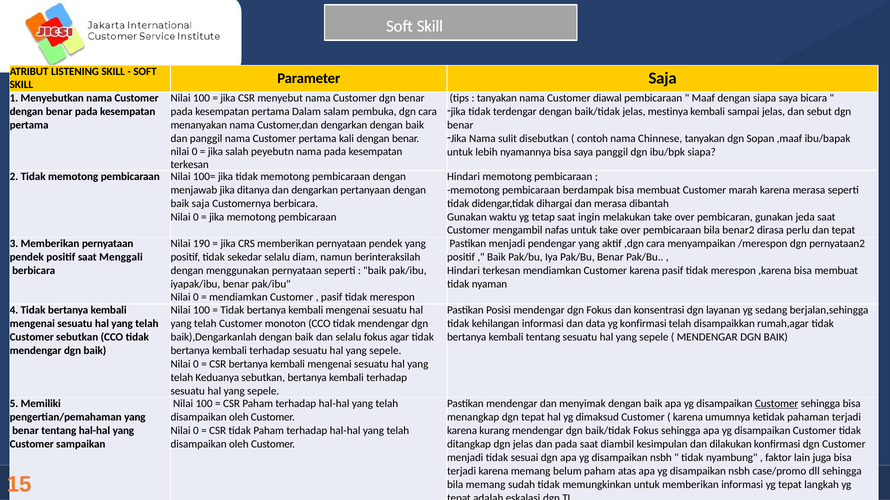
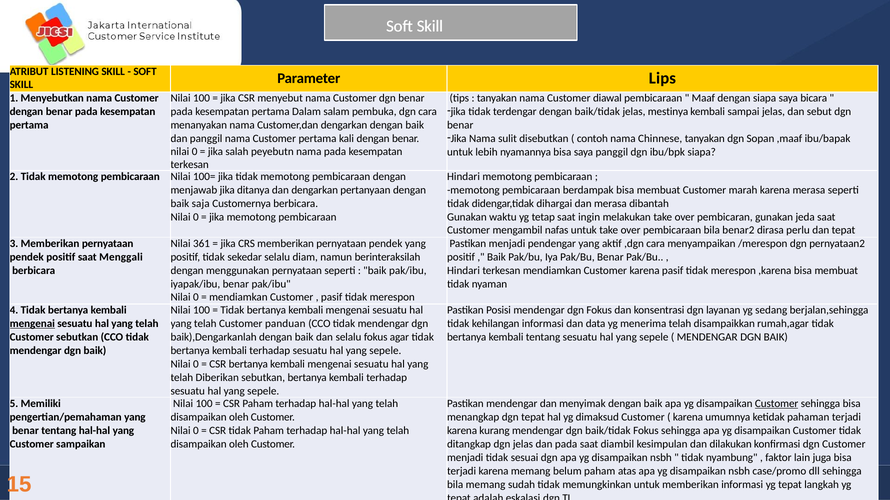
Parameter Saja: Saja -> Lips
190: 190 -> 361
mengenai at (32, 324) underline: none -> present
monoton: monoton -> panduan
yg konfirmasi: konfirmasi -> menerima
Keduanya: Keduanya -> Diberikan
